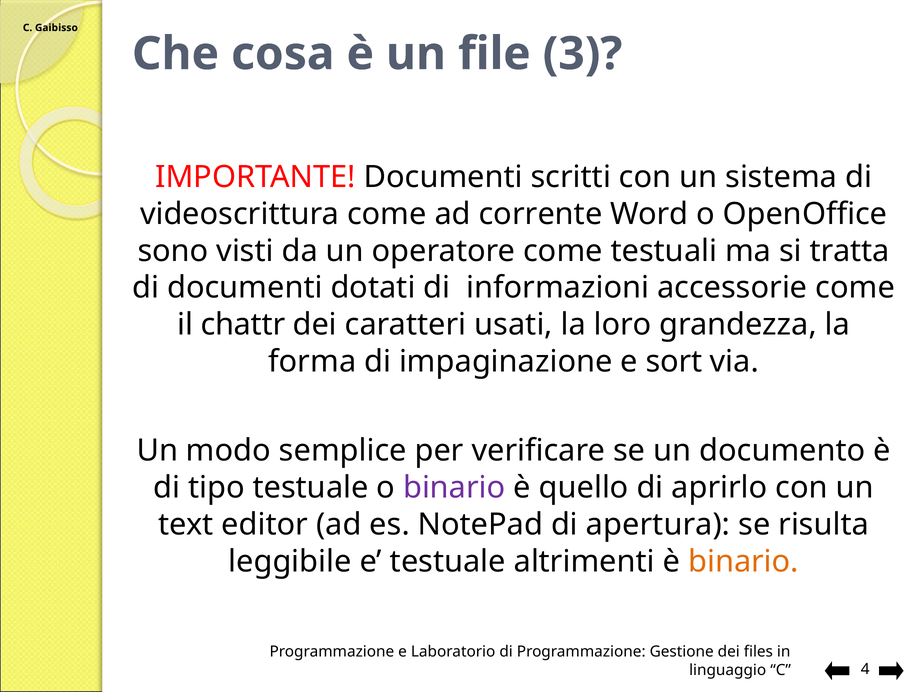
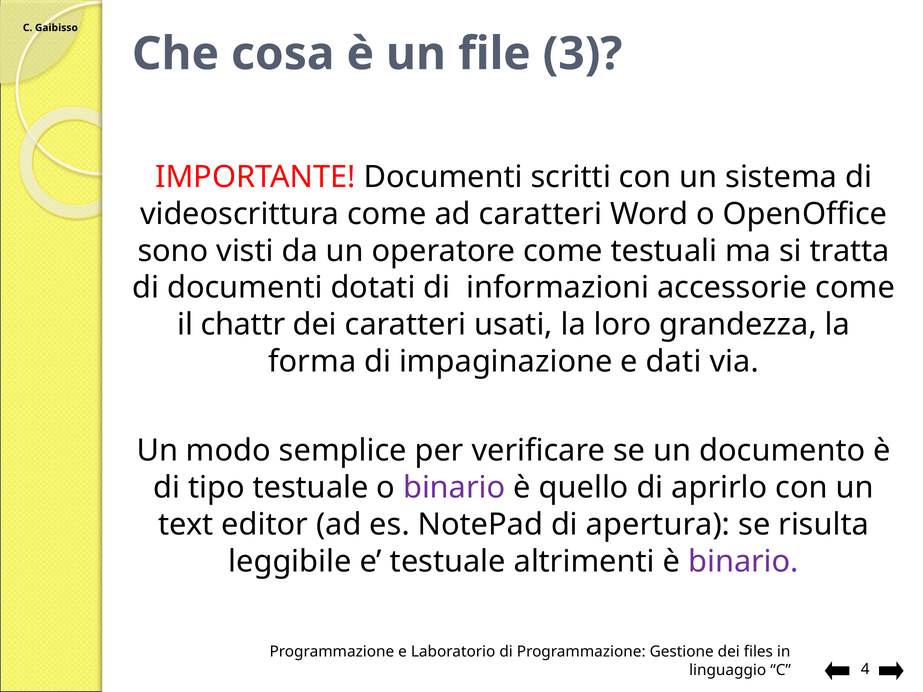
ad corrente: corrente -> caratteri
sort: sort -> dati
binario at (743, 562) colour: orange -> purple
